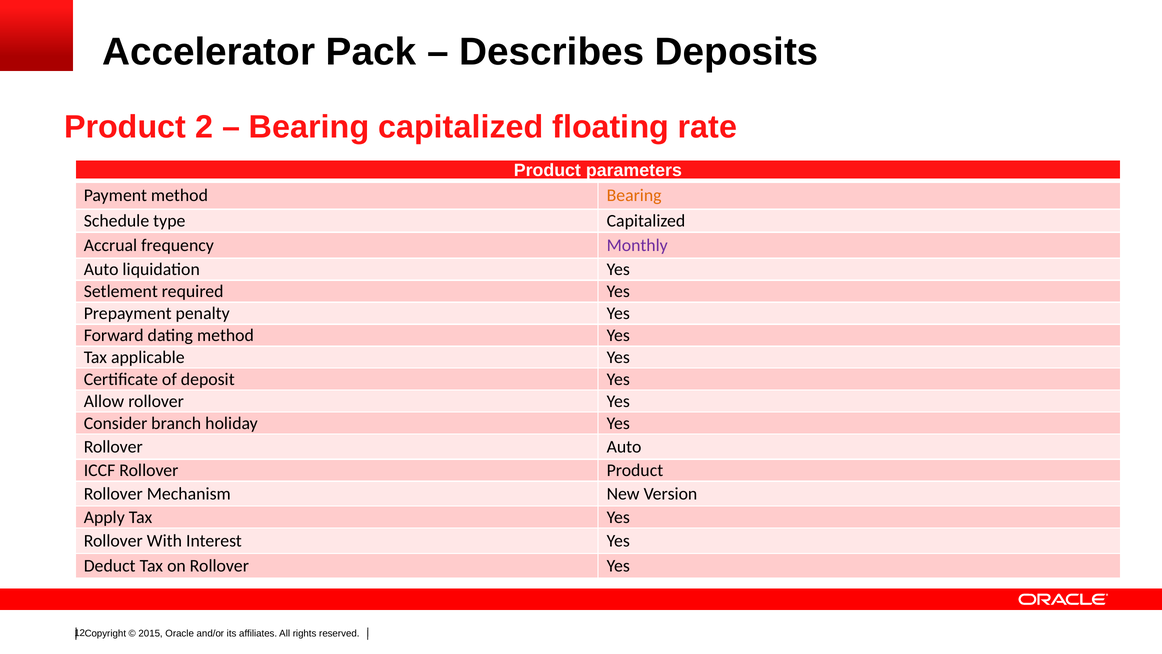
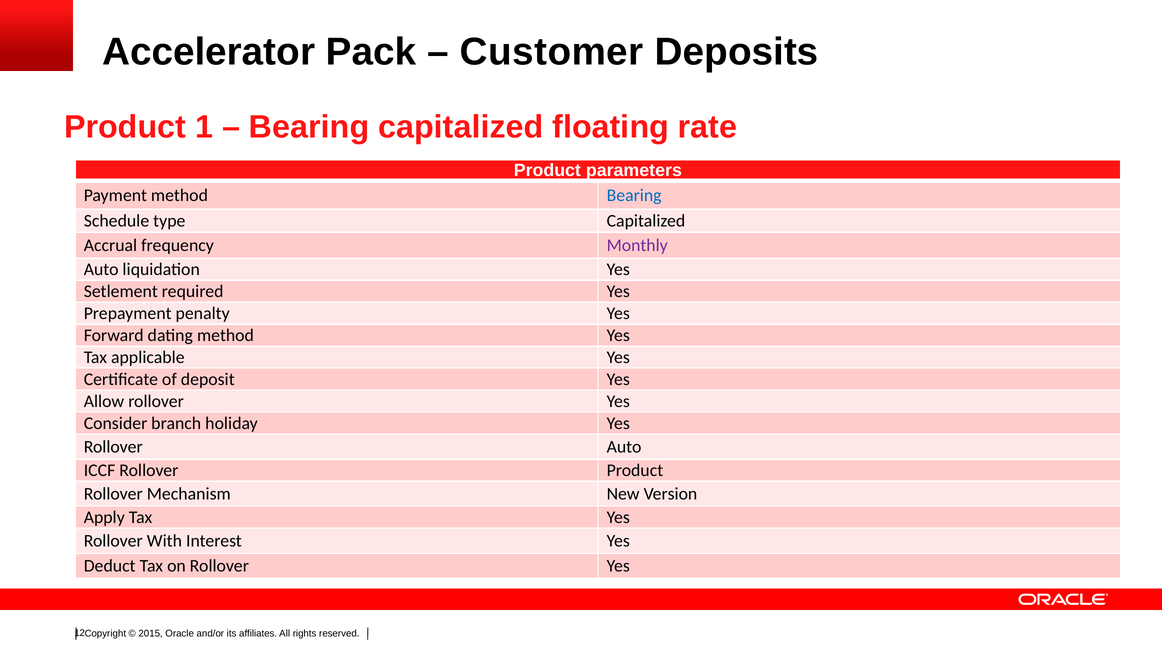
Describes: Describes -> Customer
2: 2 -> 1
Bearing at (634, 195) colour: orange -> blue
